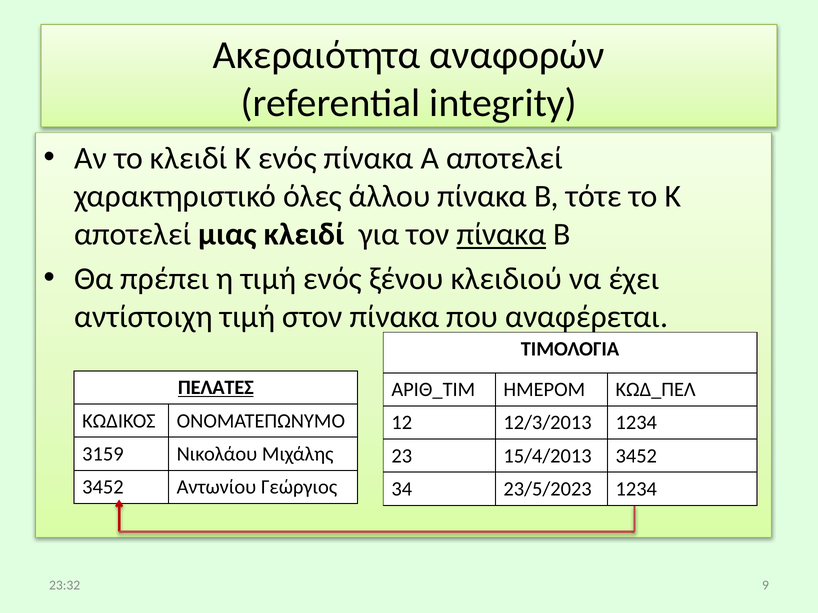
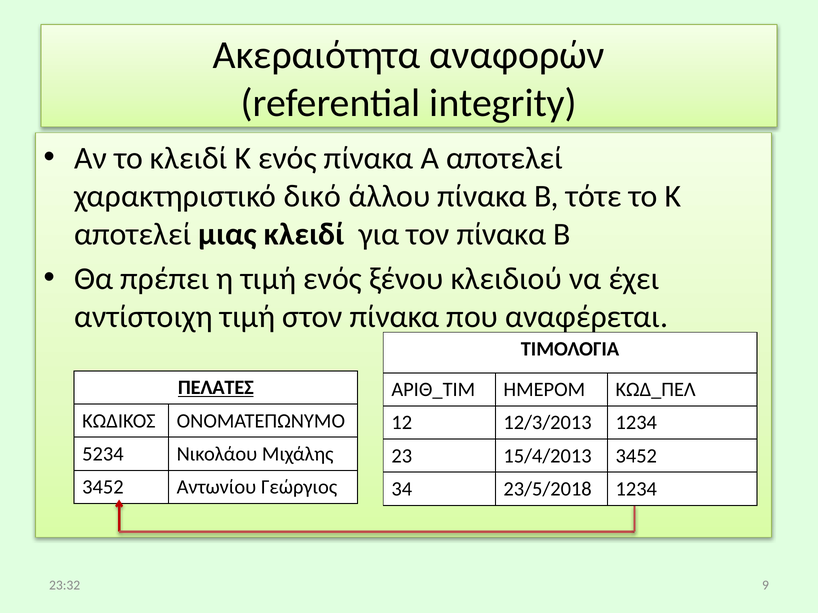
όλες: όλες -> δικό
πίνακα at (502, 234) underline: present -> none
3159: 3159 -> 5234
23/5/2023: 23/5/2023 -> 23/5/2018
